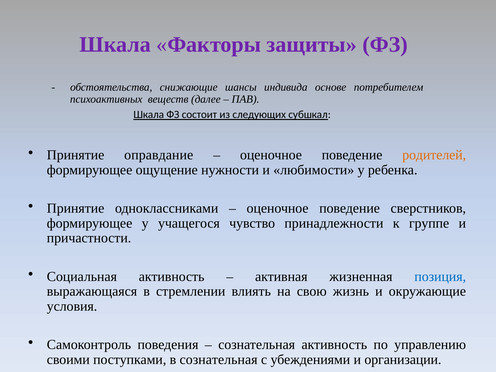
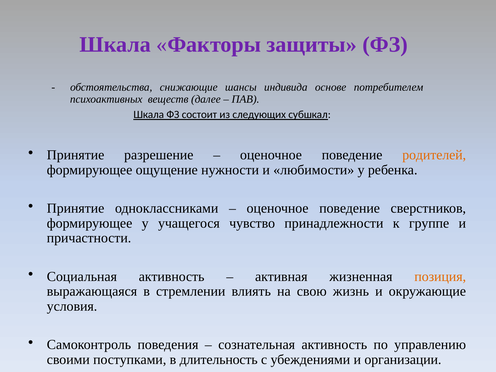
оправдание: оправдание -> разрешение
позиция colour: blue -> orange
в сознательная: сознательная -> длительность
